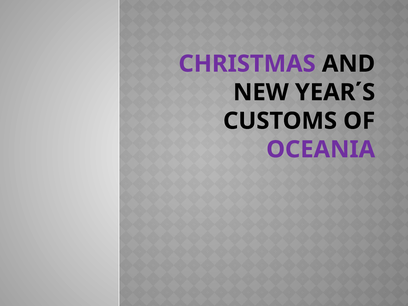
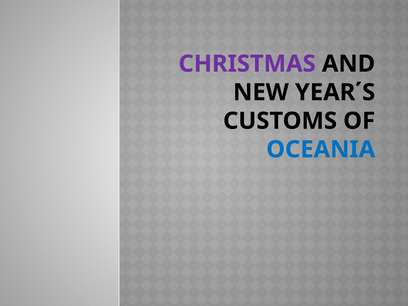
OCEANIA colour: purple -> blue
